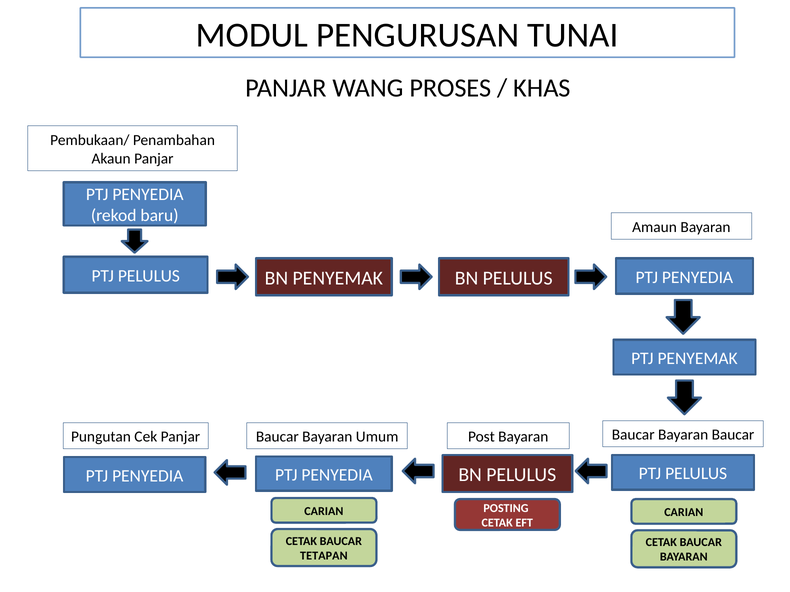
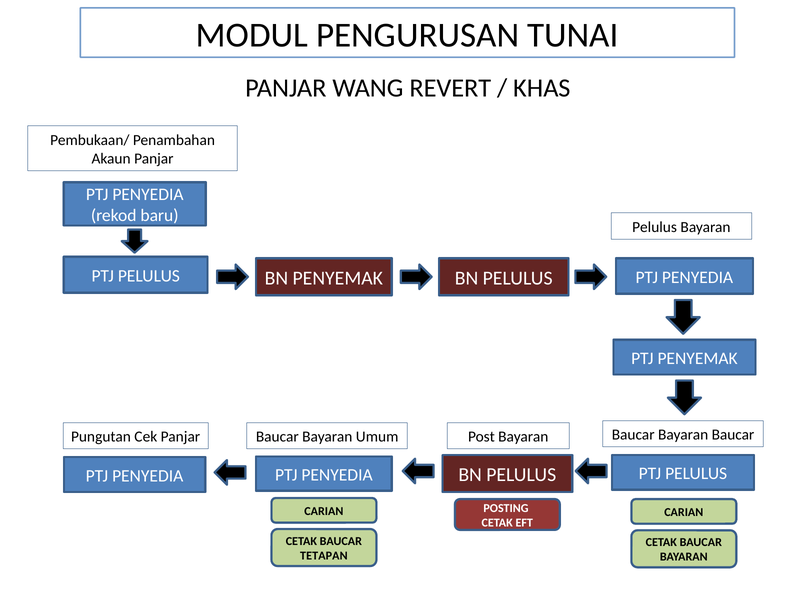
PROSES: PROSES -> REVERT
Amaun at (655, 227): Amaun -> Pelulus
